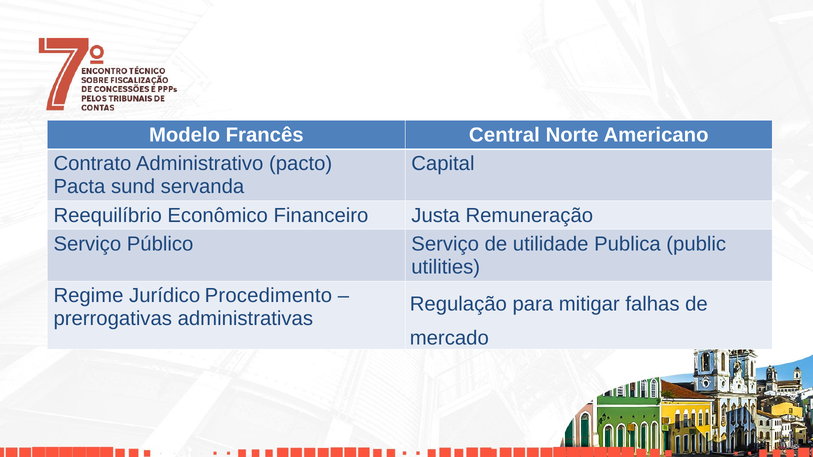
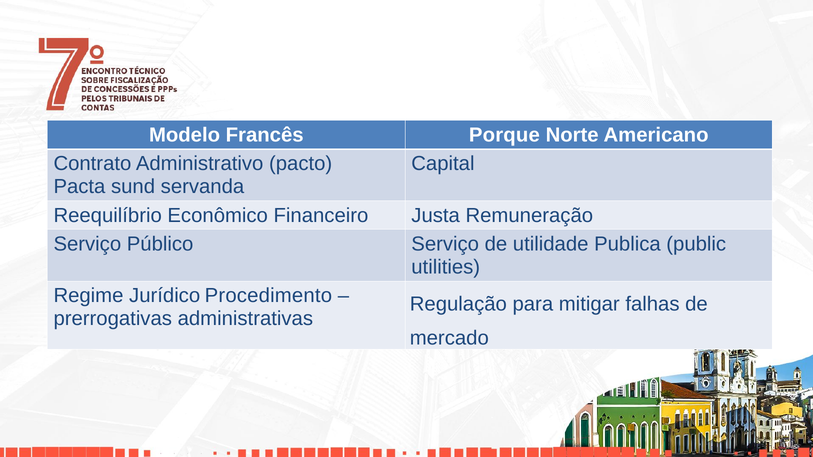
Central: Central -> Porque
